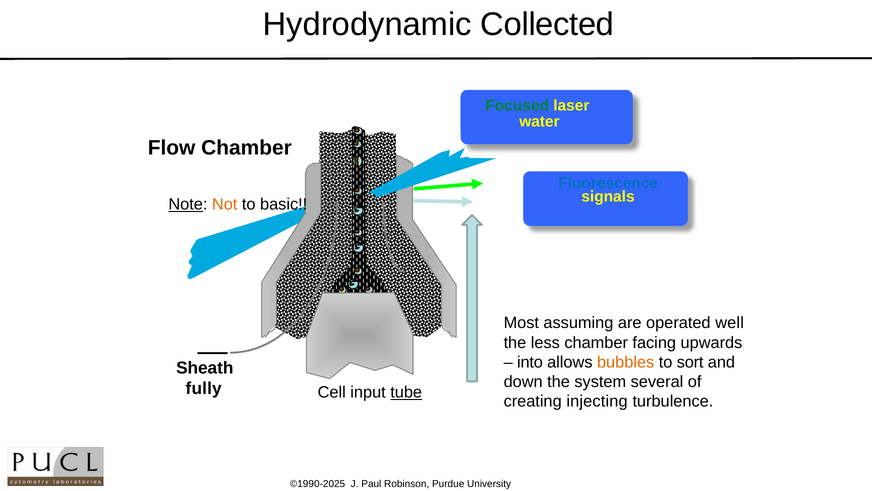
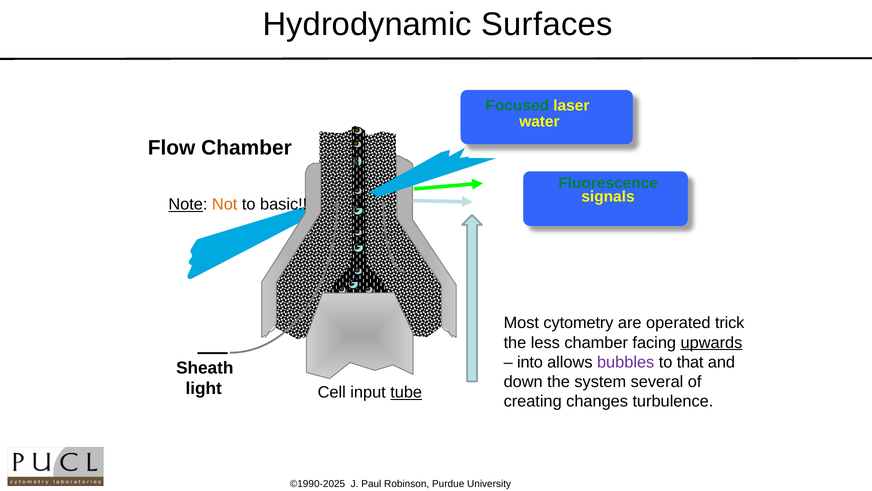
Collected: Collected -> Surfaces
Fluorescence colour: blue -> green
assuming: assuming -> cytometry
well: well -> trick
upwards underline: none -> present
bubbles colour: orange -> purple
sort: sort -> that
fully: fully -> light
injecting: injecting -> changes
